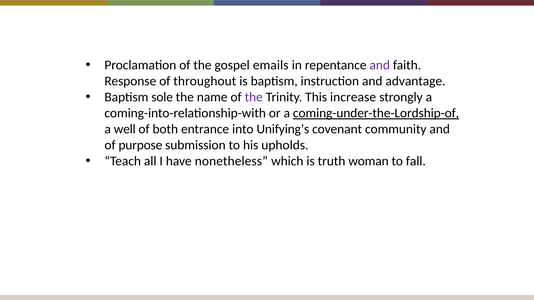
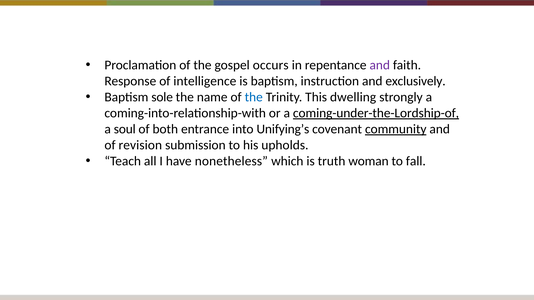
emails: emails -> occurs
throughout: throughout -> intelligence
advantage: advantage -> exclusively
the at (254, 97) colour: purple -> blue
increase: increase -> dwelling
well: well -> soul
community underline: none -> present
purpose: purpose -> revision
